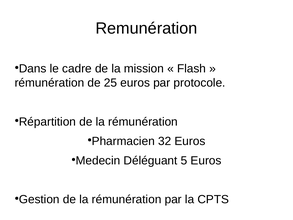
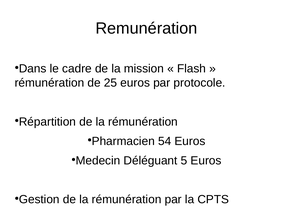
32: 32 -> 54
